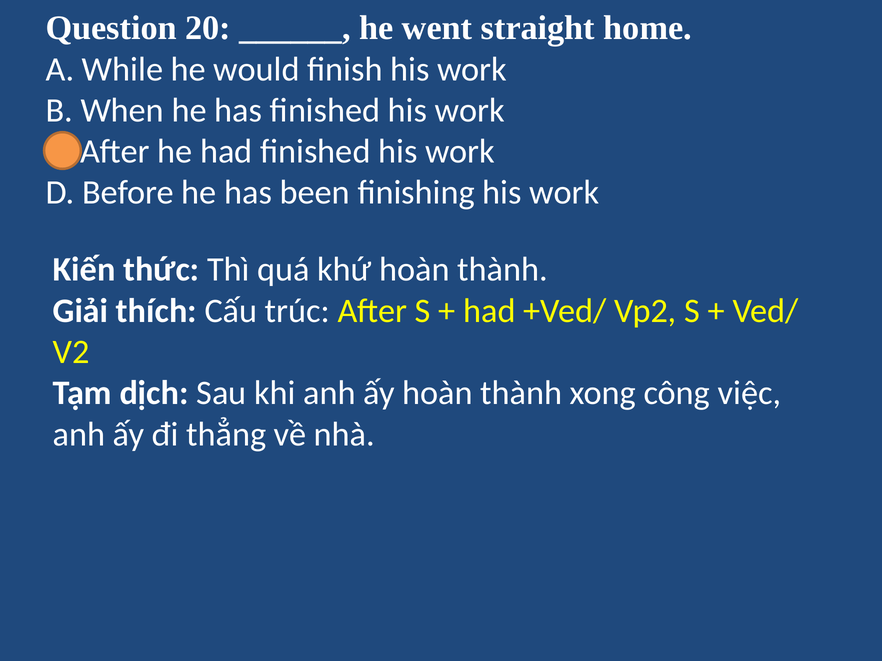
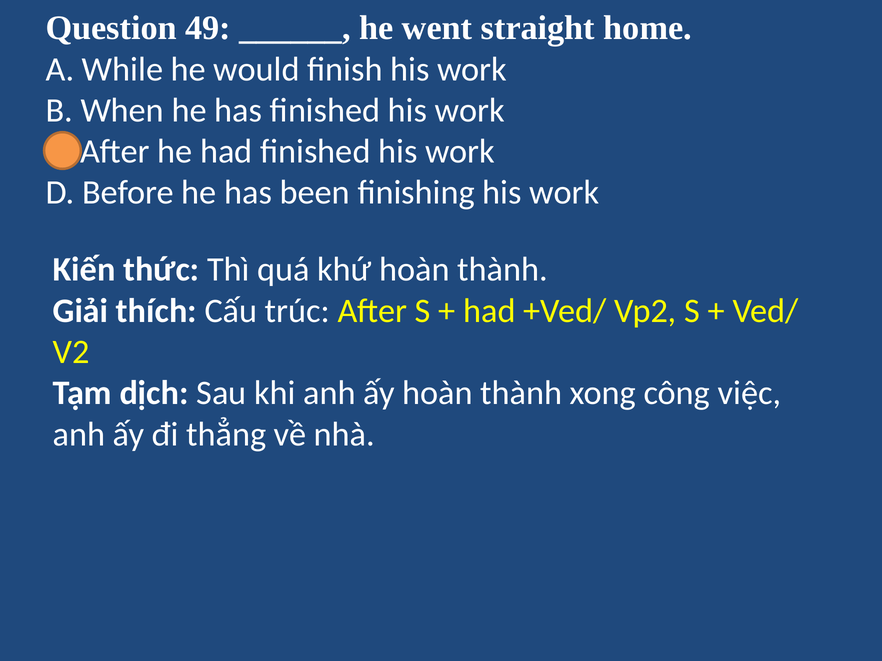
20: 20 -> 49
